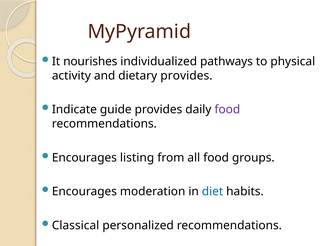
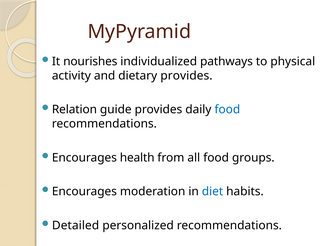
Indicate: Indicate -> Relation
food at (227, 110) colour: purple -> blue
listing: listing -> health
Classical: Classical -> Detailed
